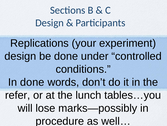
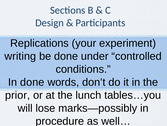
design at (20, 56): design -> writing
refer: refer -> prior
